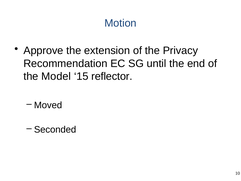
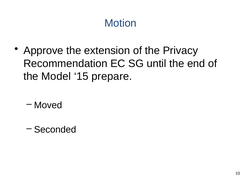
reflector: reflector -> prepare
